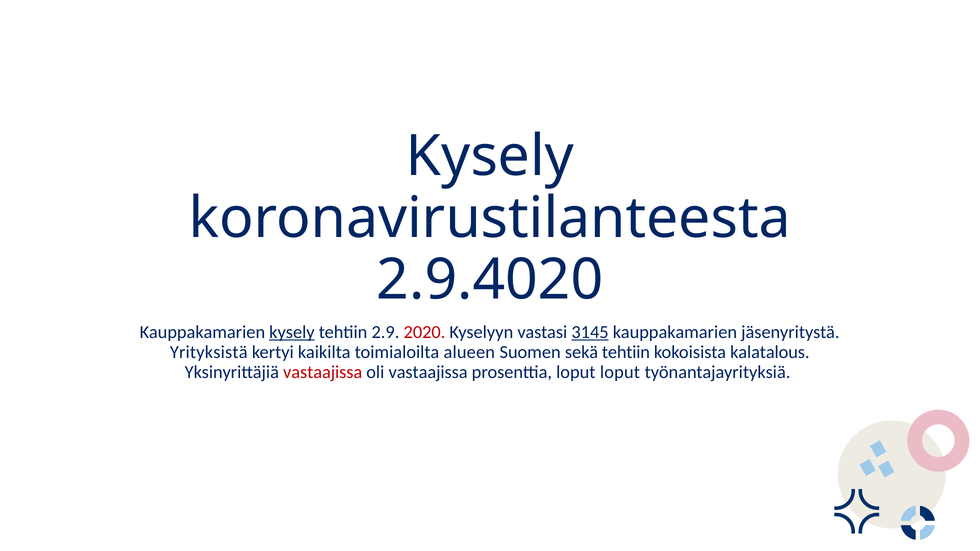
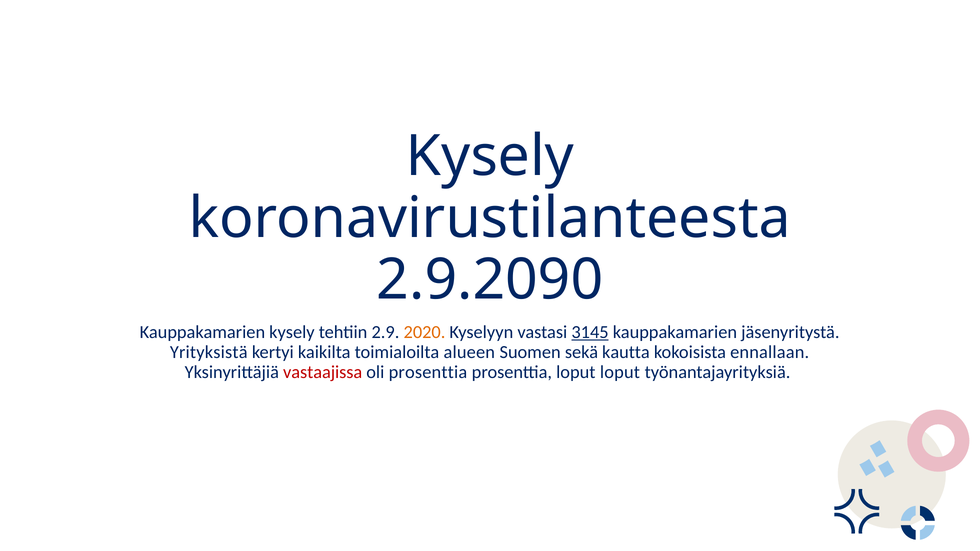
2.9.4020: 2.9.4020 -> 2.9.2090
kysely at (292, 332) underline: present -> none
2020 colour: red -> orange
sekä tehtiin: tehtiin -> kautta
kalatalous: kalatalous -> ennallaan
oli vastaajissa: vastaajissa -> prosenttia
